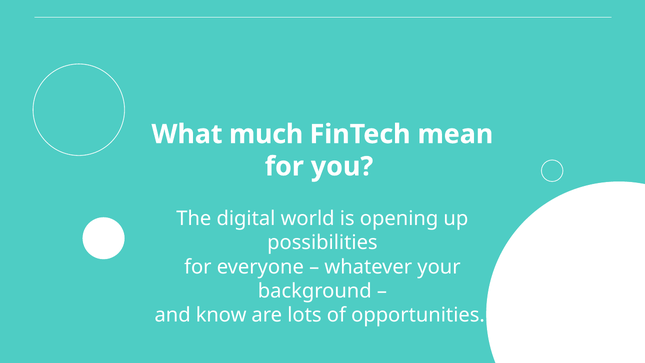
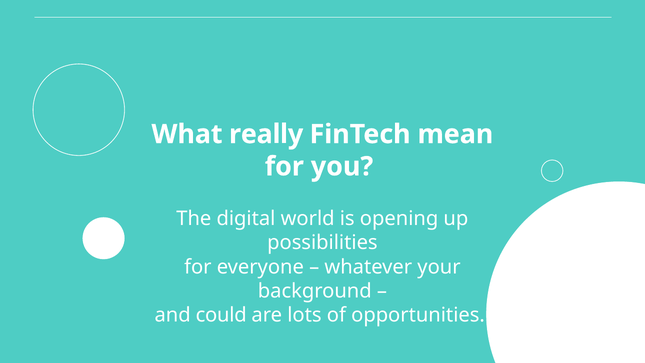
much: much -> really
know: know -> could
